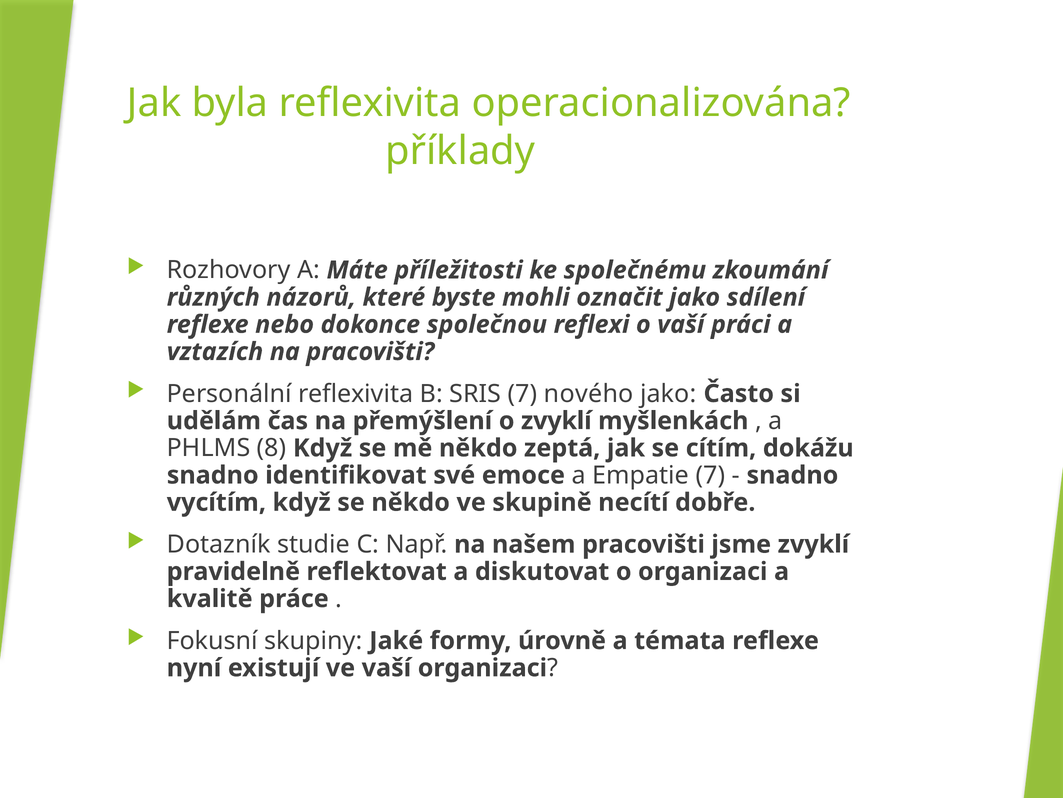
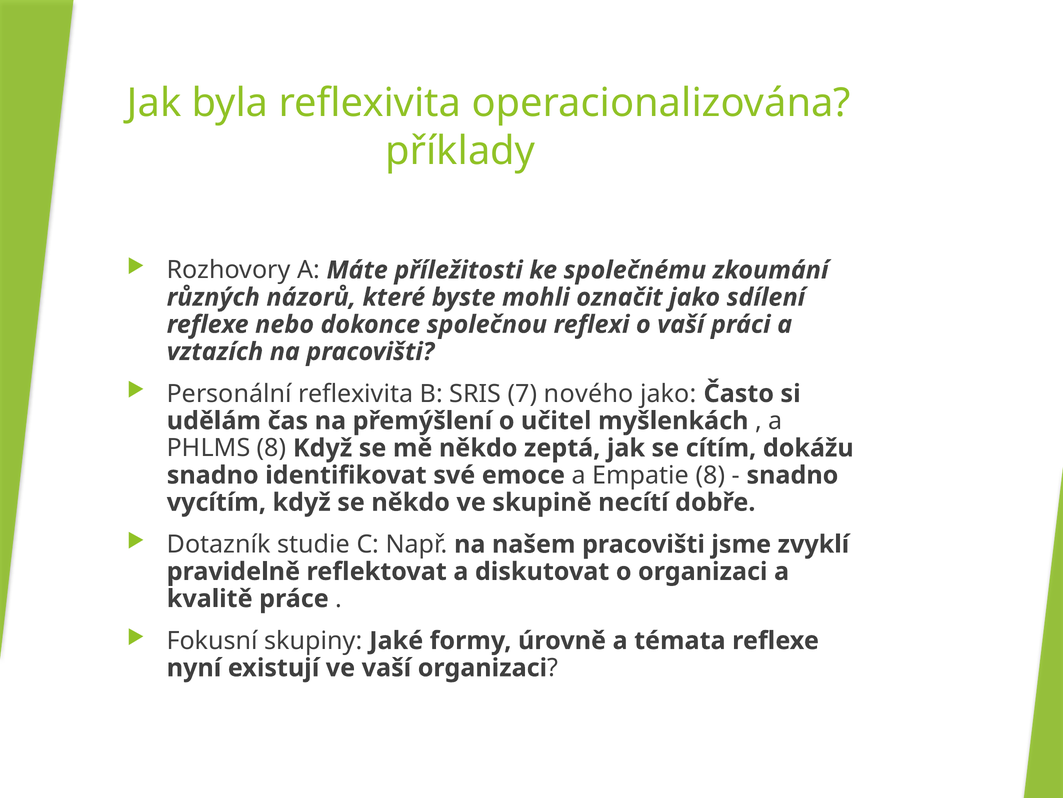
o zvyklí: zvyklí -> učitel
Empatie 7: 7 -> 8
